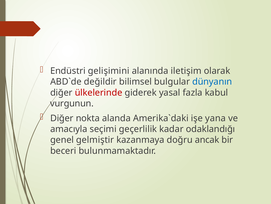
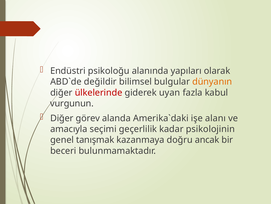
gelişimini: gelişimini -> psikoloğu
iletişim: iletişim -> yapıları
dünyanın colour: blue -> orange
yasal: yasal -> uyan
nokta: nokta -> görev
yana: yana -> alanı
odaklandığı: odaklandığı -> psikolojinin
gelmiştir: gelmiştir -> tanışmak
